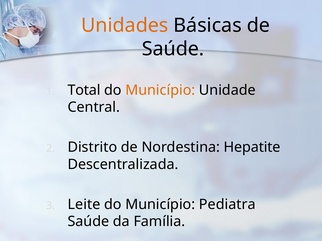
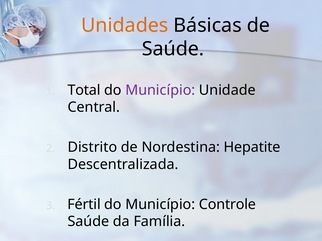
Município at (160, 90) colour: orange -> purple
Leite: Leite -> Fértil
Pediatra: Pediatra -> Controle
